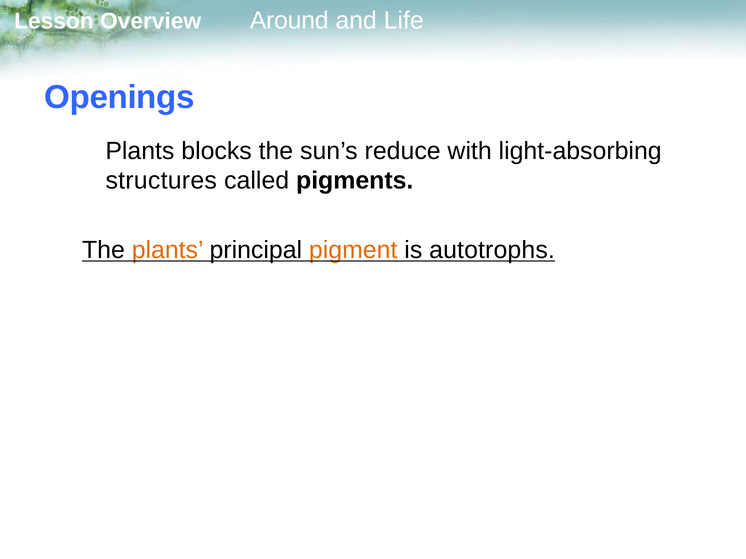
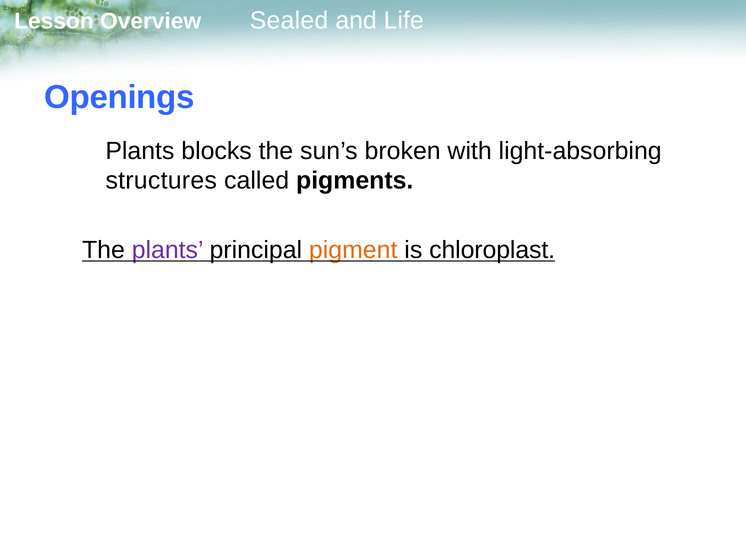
Around: Around -> Sealed
reduce: reduce -> broken
plants at (168, 250) colour: orange -> purple
autotrophs: autotrophs -> chloroplast
